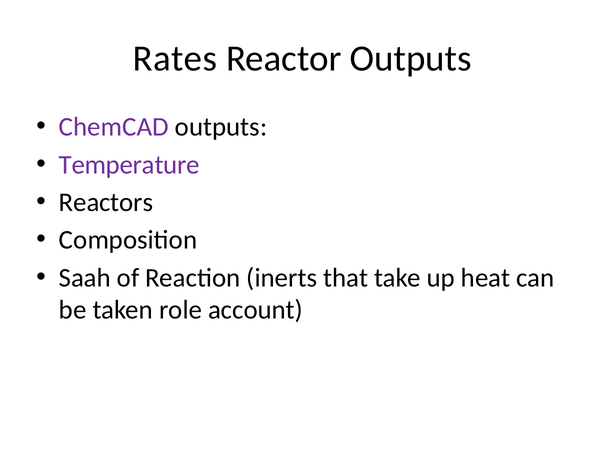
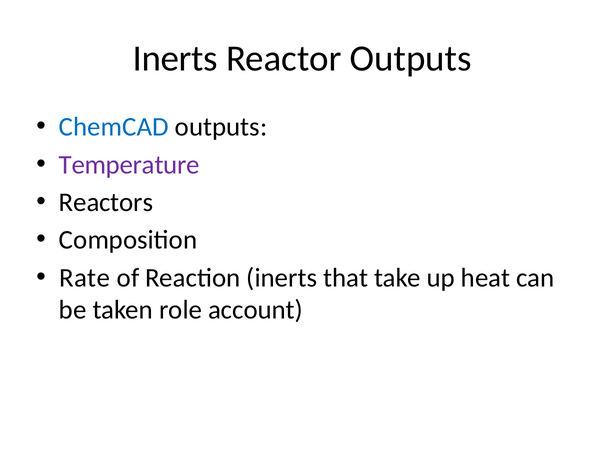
Rates at (175, 59): Rates -> Inerts
ChemCAD colour: purple -> blue
Saah: Saah -> Rate
